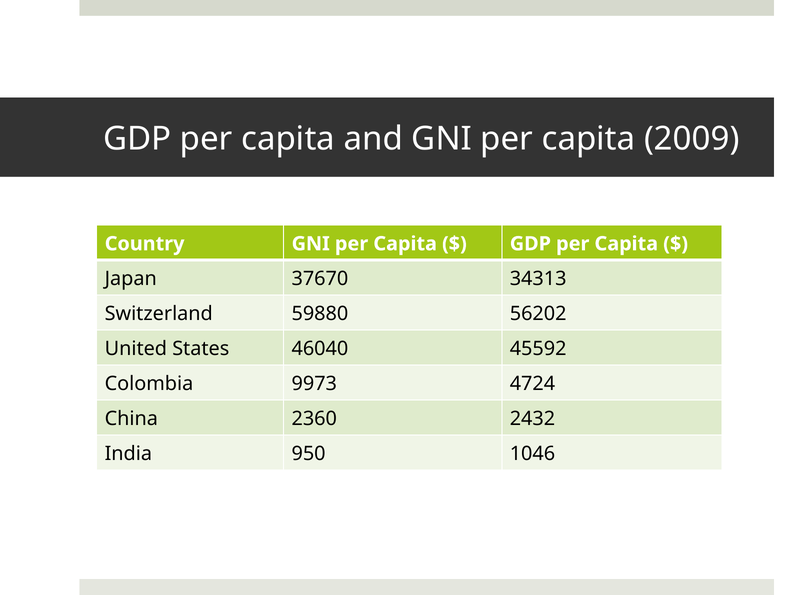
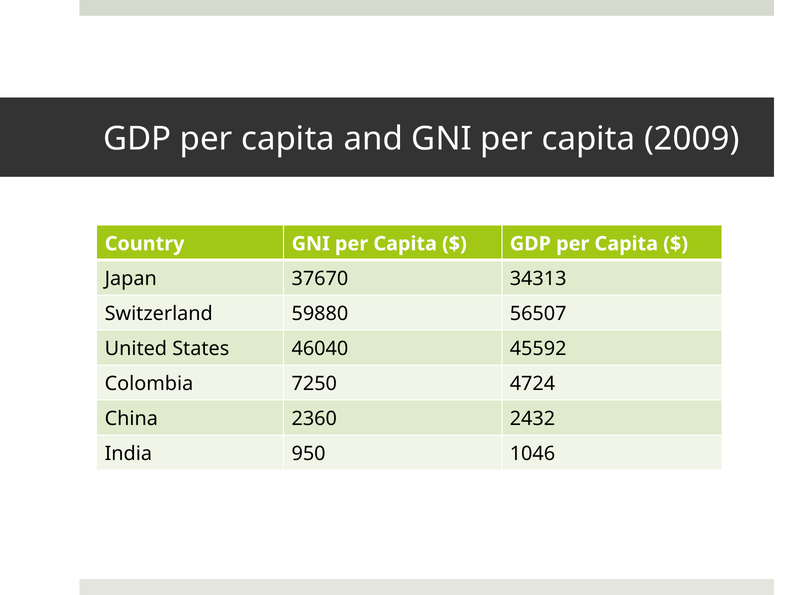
56202: 56202 -> 56507
9973: 9973 -> 7250
